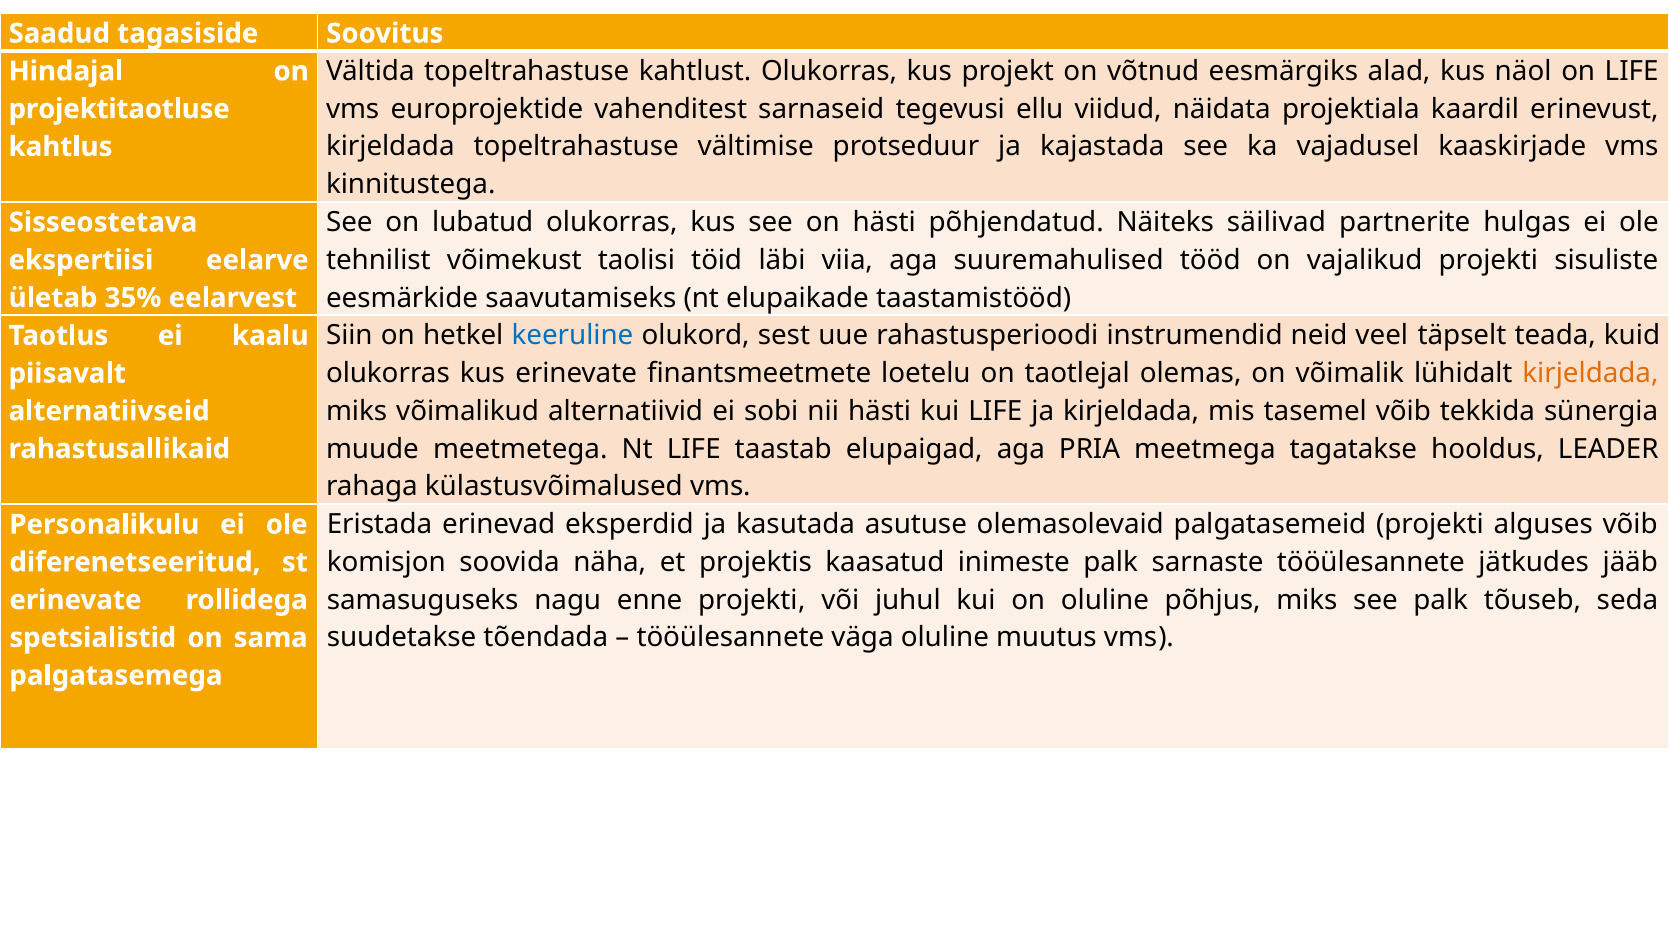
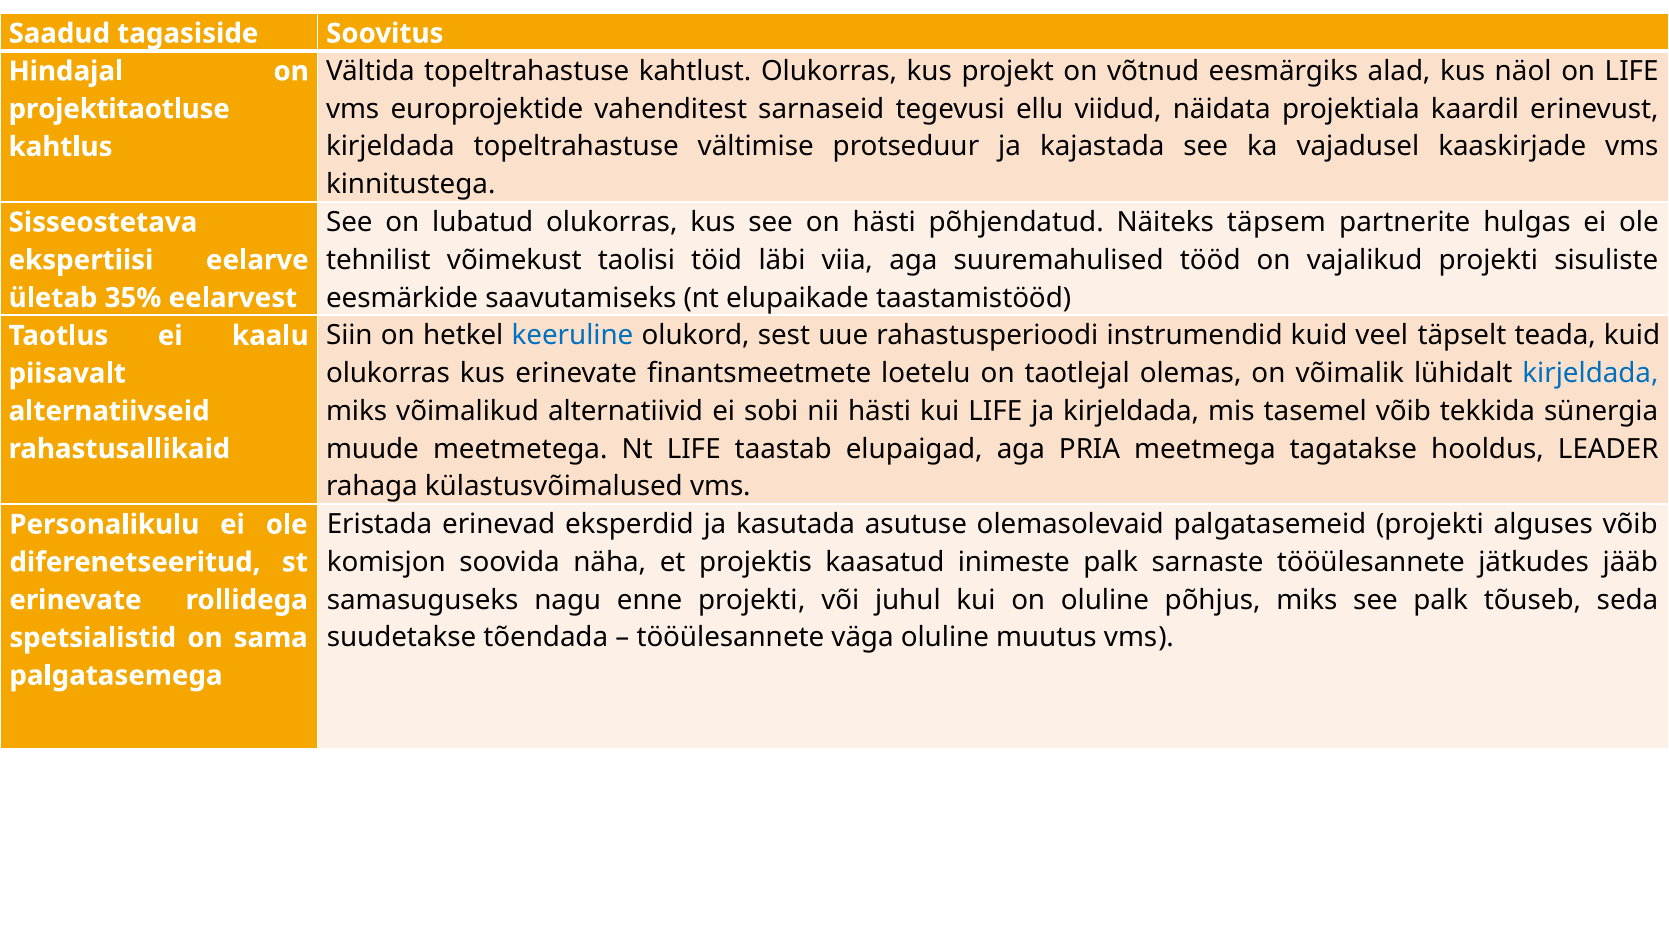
säilivad: säilivad -> täpsem
instrumendid neid: neid -> kuid
kirjeldada at (1590, 373) colour: orange -> blue
